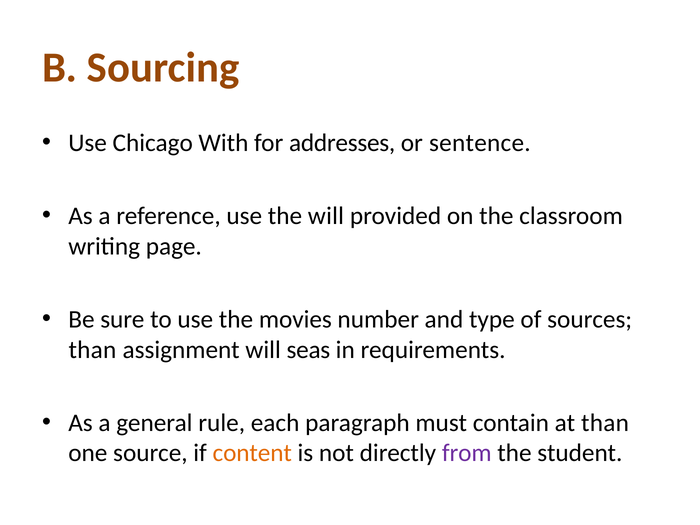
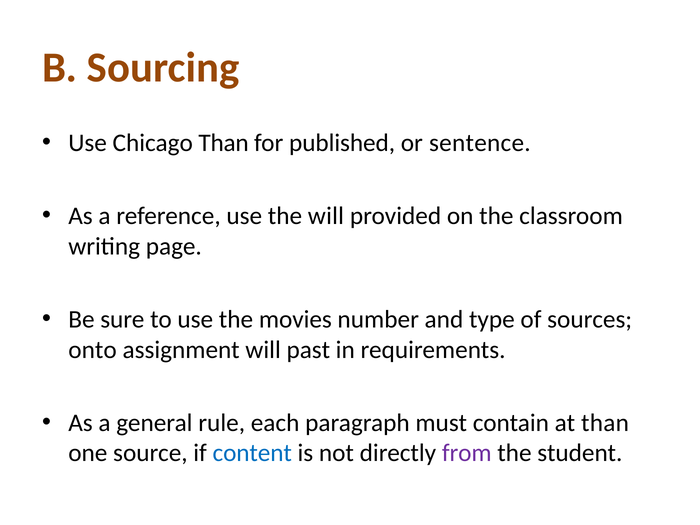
Chicago With: With -> Than
addresses: addresses -> published
than at (92, 350): than -> onto
seas: seas -> past
content colour: orange -> blue
